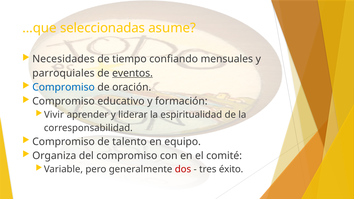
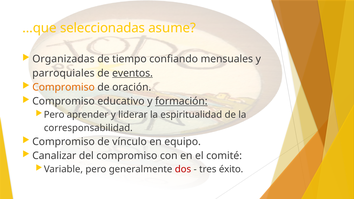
Necesidades: Necesidades -> Organizadas
Compromiso at (64, 87) colour: blue -> orange
formación underline: none -> present
Vivir at (54, 115): Vivir -> Pero
talento: talento -> vínculo
Organiza: Organiza -> Canalizar
